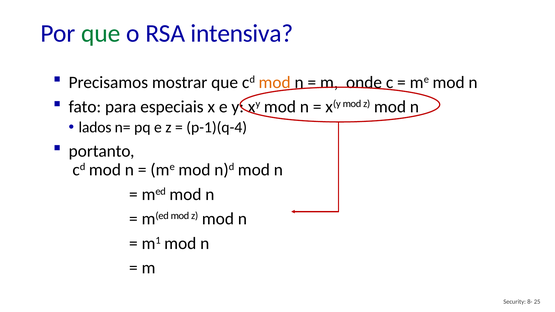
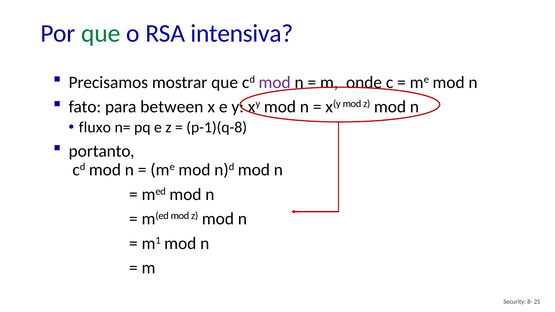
mod at (275, 82) colour: orange -> purple
especiais: especiais -> between
lados: lados -> fluxo
p-1)(q-4: p-1)(q-4 -> p-1)(q-8
